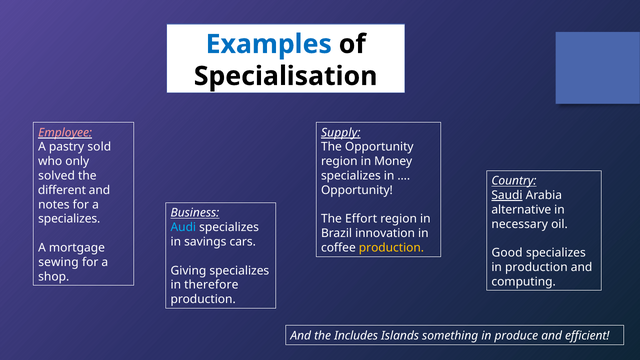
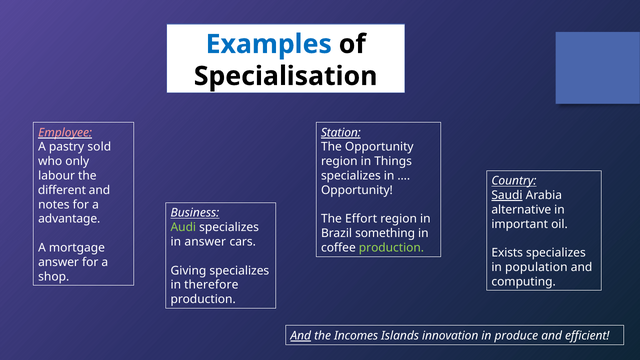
Supply: Supply -> Station
Money: Money -> Things
solved: solved -> labour
specializes at (69, 219): specializes -> advantage
necessary: necessary -> important
Audi colour: light blue -> light green
innovation: innovation -> something
in savings: savings -> answer
production at (391, 248) colour: yellow -> light green
Good: Good -> Exists
sewing at (58, 262): sewing -> answer
in production: production -> population
And at (301, 336) underline: none -> present
Includes: Includes -> Incomes
something: something -> innovation
